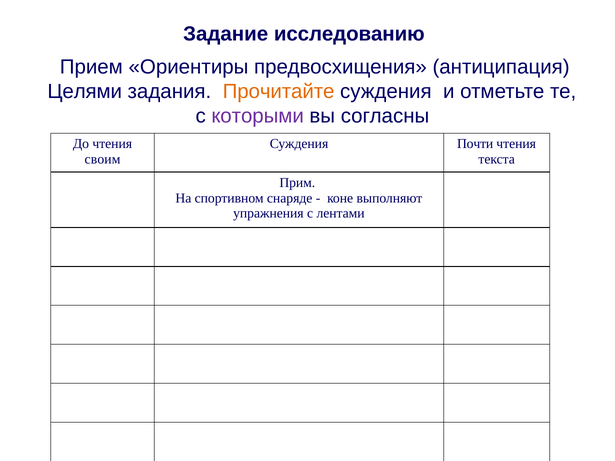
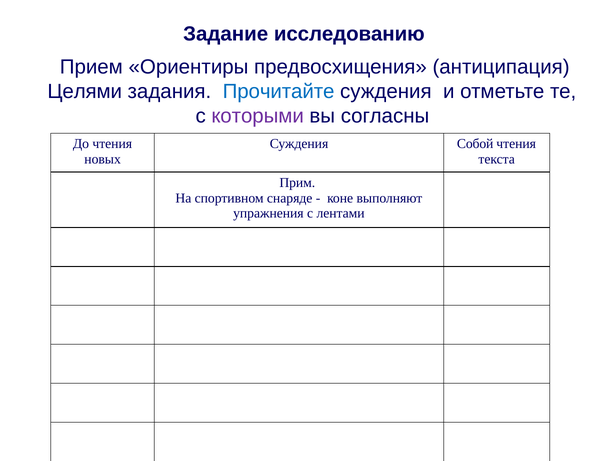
Прочитайте colour: orange -> blue
Почти: Почти -> Собой
своим: своим -> новых
